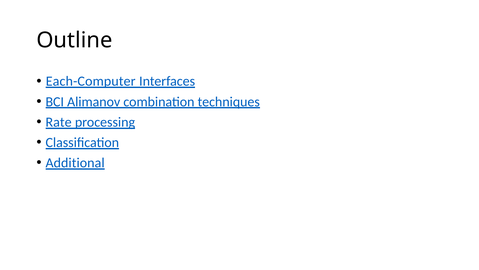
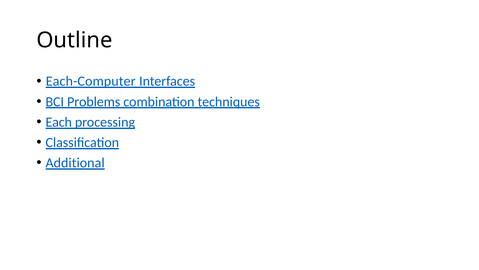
Alimanov: Alimanov -> Problems
Rate: Rate -> Each
